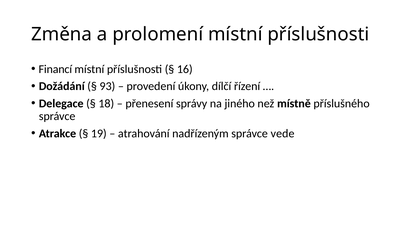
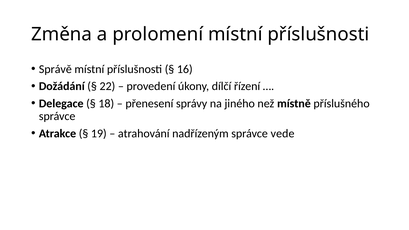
Financí: Financí -> Správě
93: 93 -> 22
